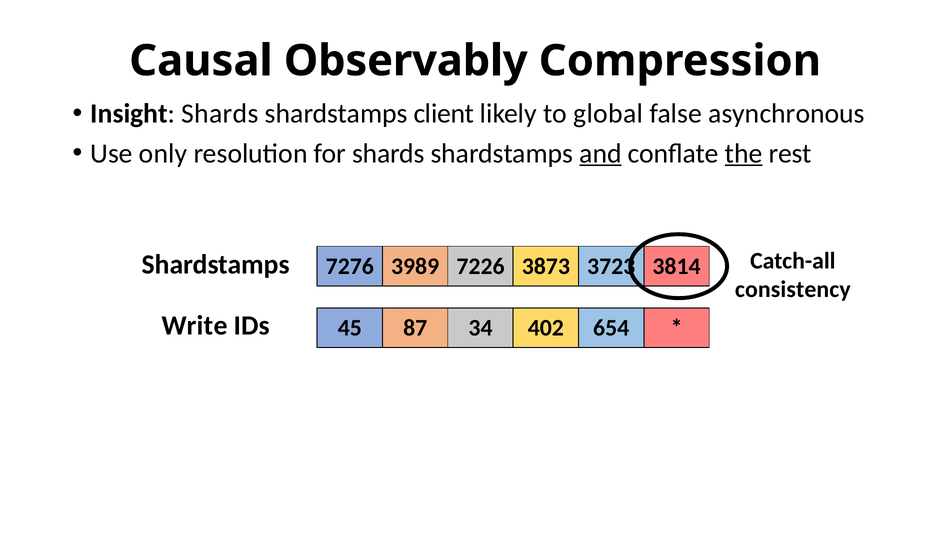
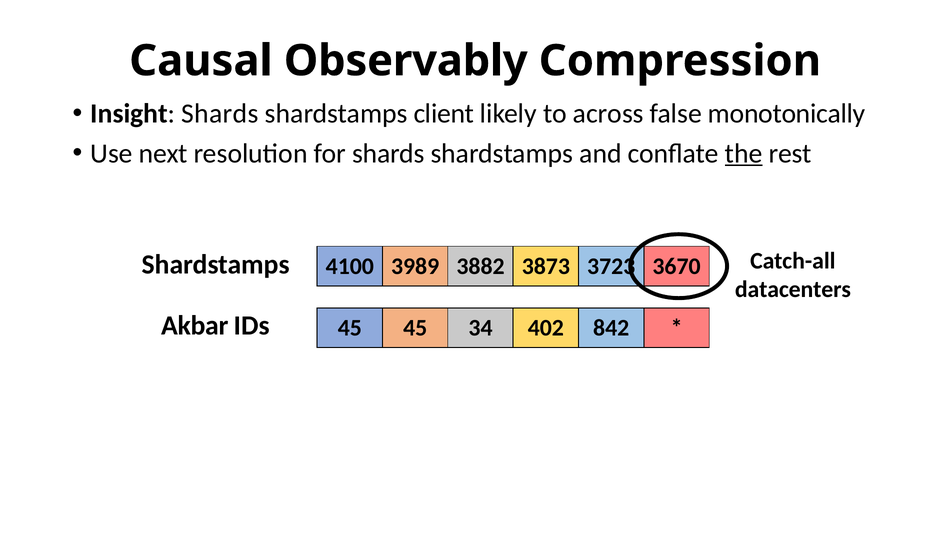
global: global -> across
asynchronous: asynchronous -> monotonically
only: only -> next
and underline: present -> none
7276: 7276 -> 4100
7226: 7226 -> 3882
3814: 3814 -> 3670
consistency: consistency -> datacenters
Write: Write -> Akbar
45 87: 87 -> 45
654: 654 -> 842
